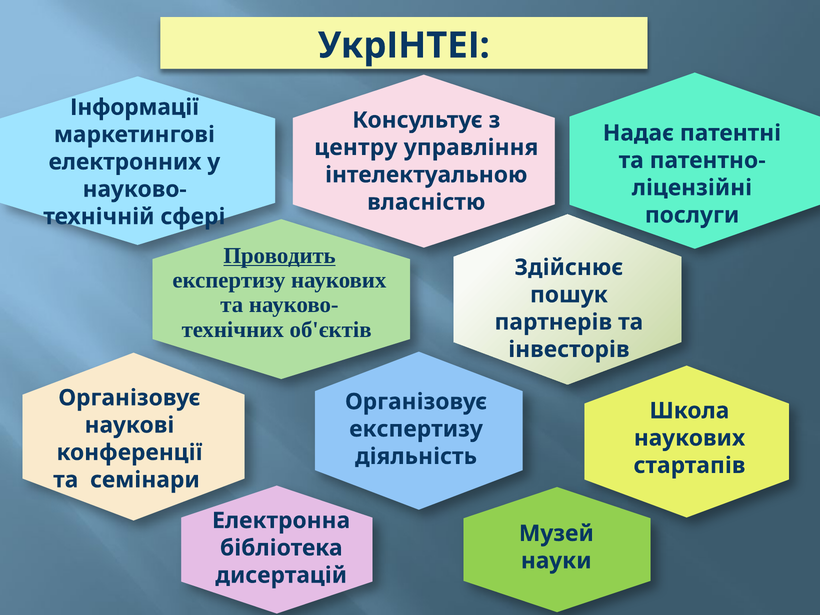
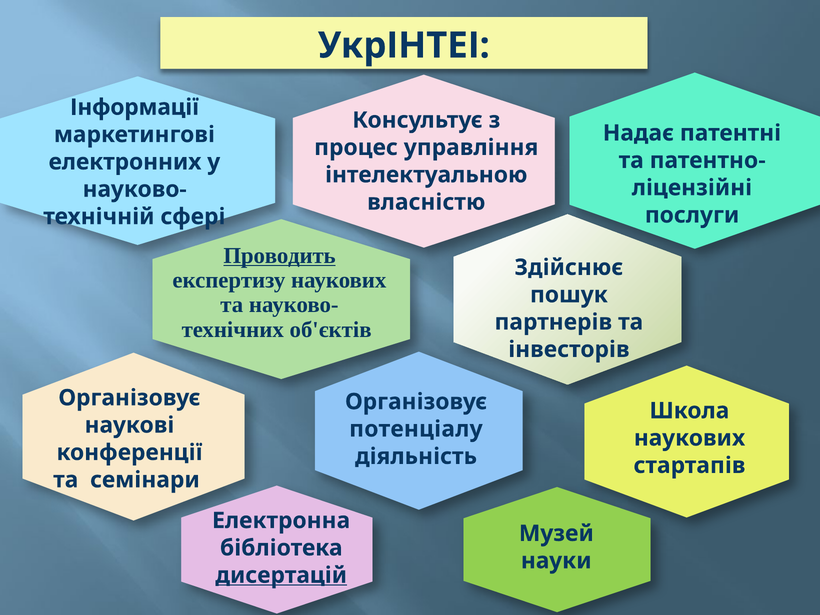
центру: центру -> процес
експертизу at (416, 429): експертизу -> потенціалу
дисертацій underline: none -> present
